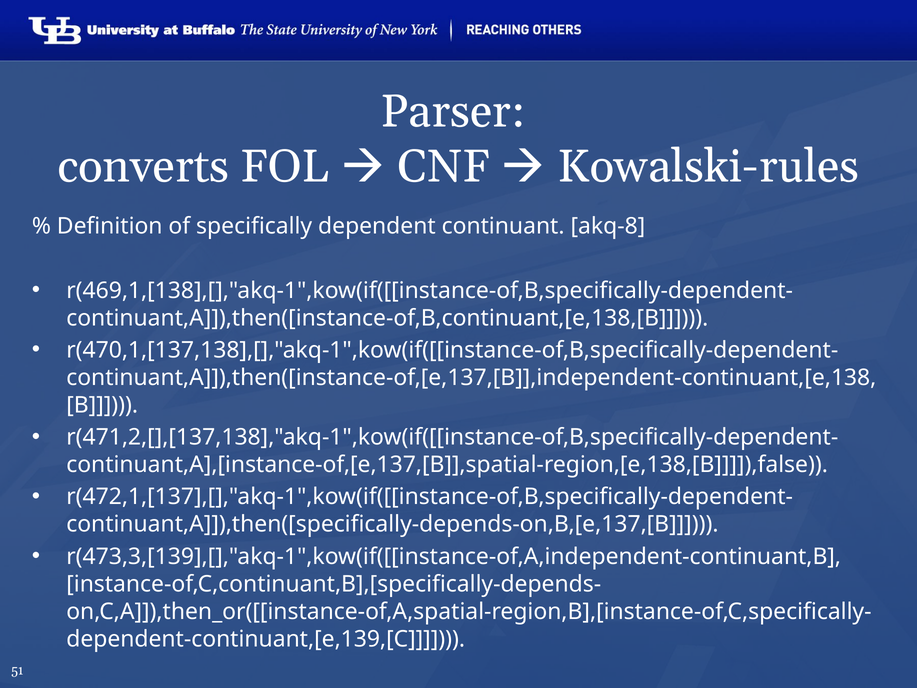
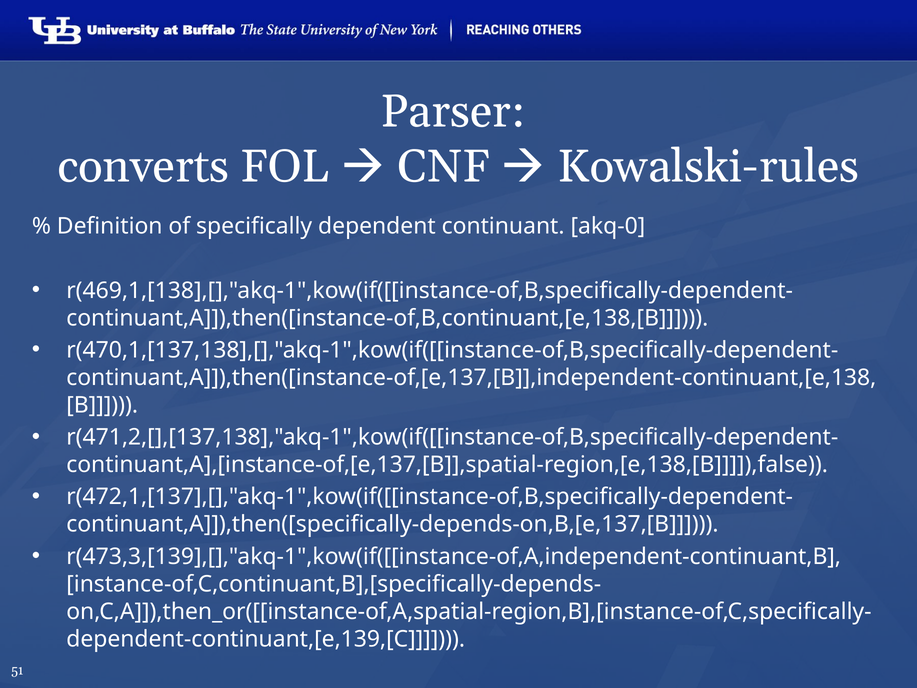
akq-8: akq-8 -> akq-0
